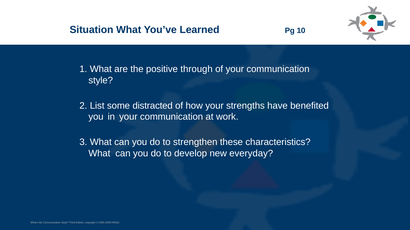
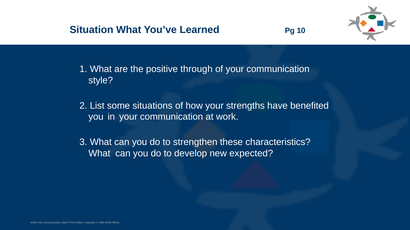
distracted: distracted -> situations
everyday: everyday -> expected
